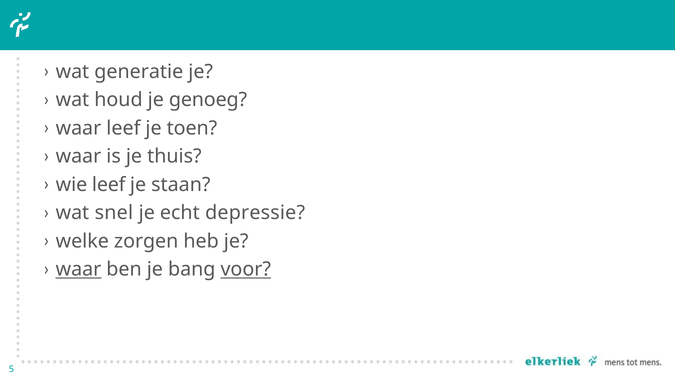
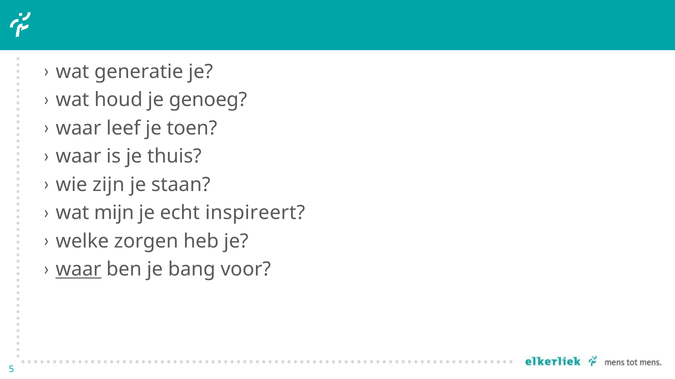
wie leef: leef -> zijn
snel: snel -> mijn
depressie: depressie -> inspireert
voor underline: present -> none
